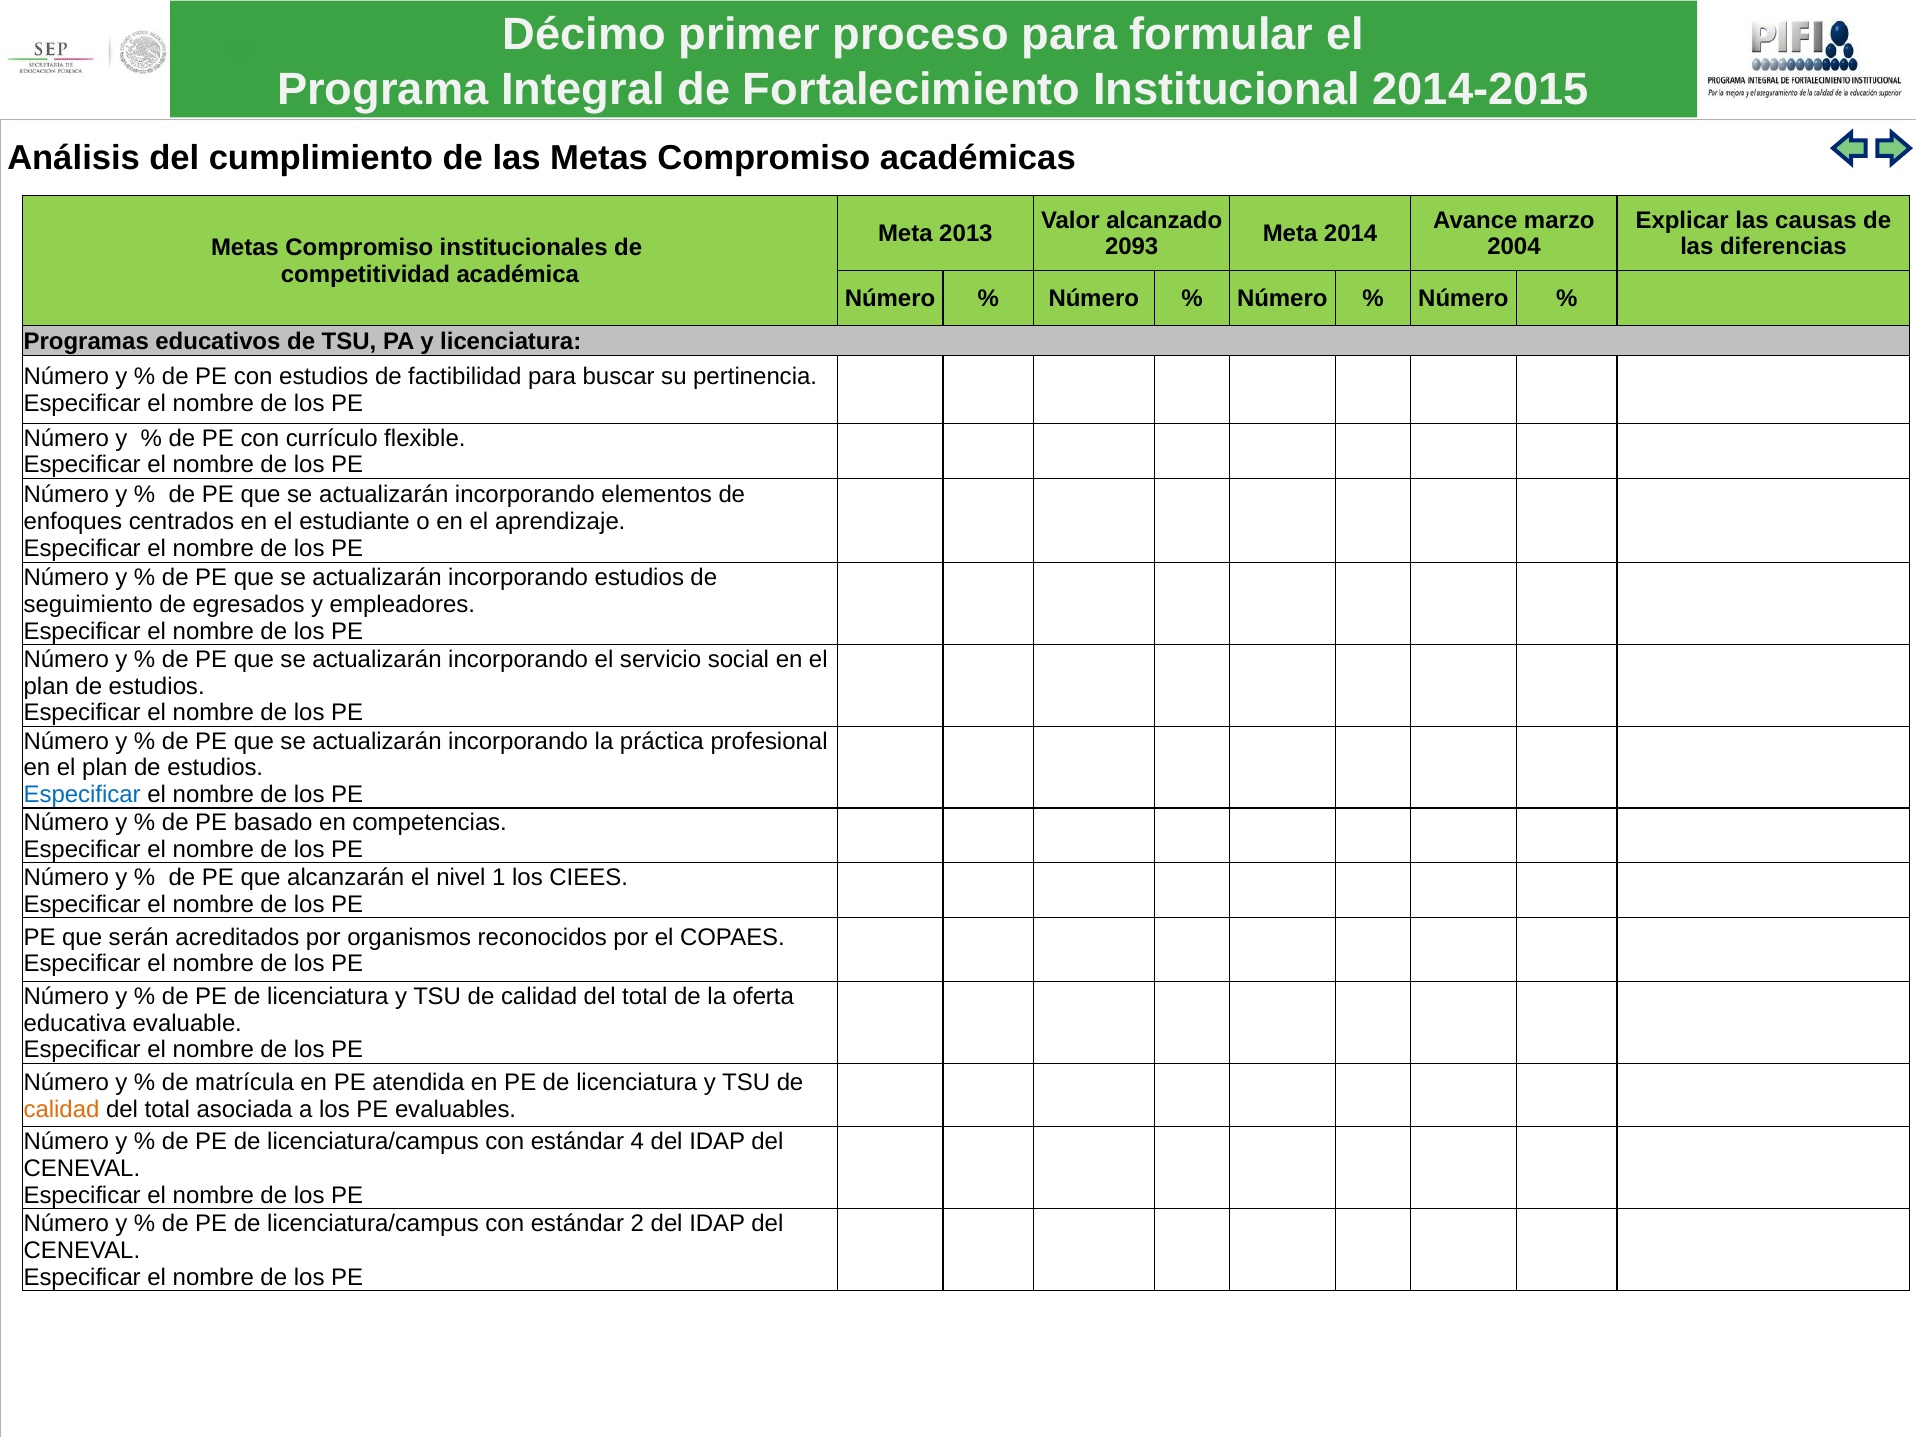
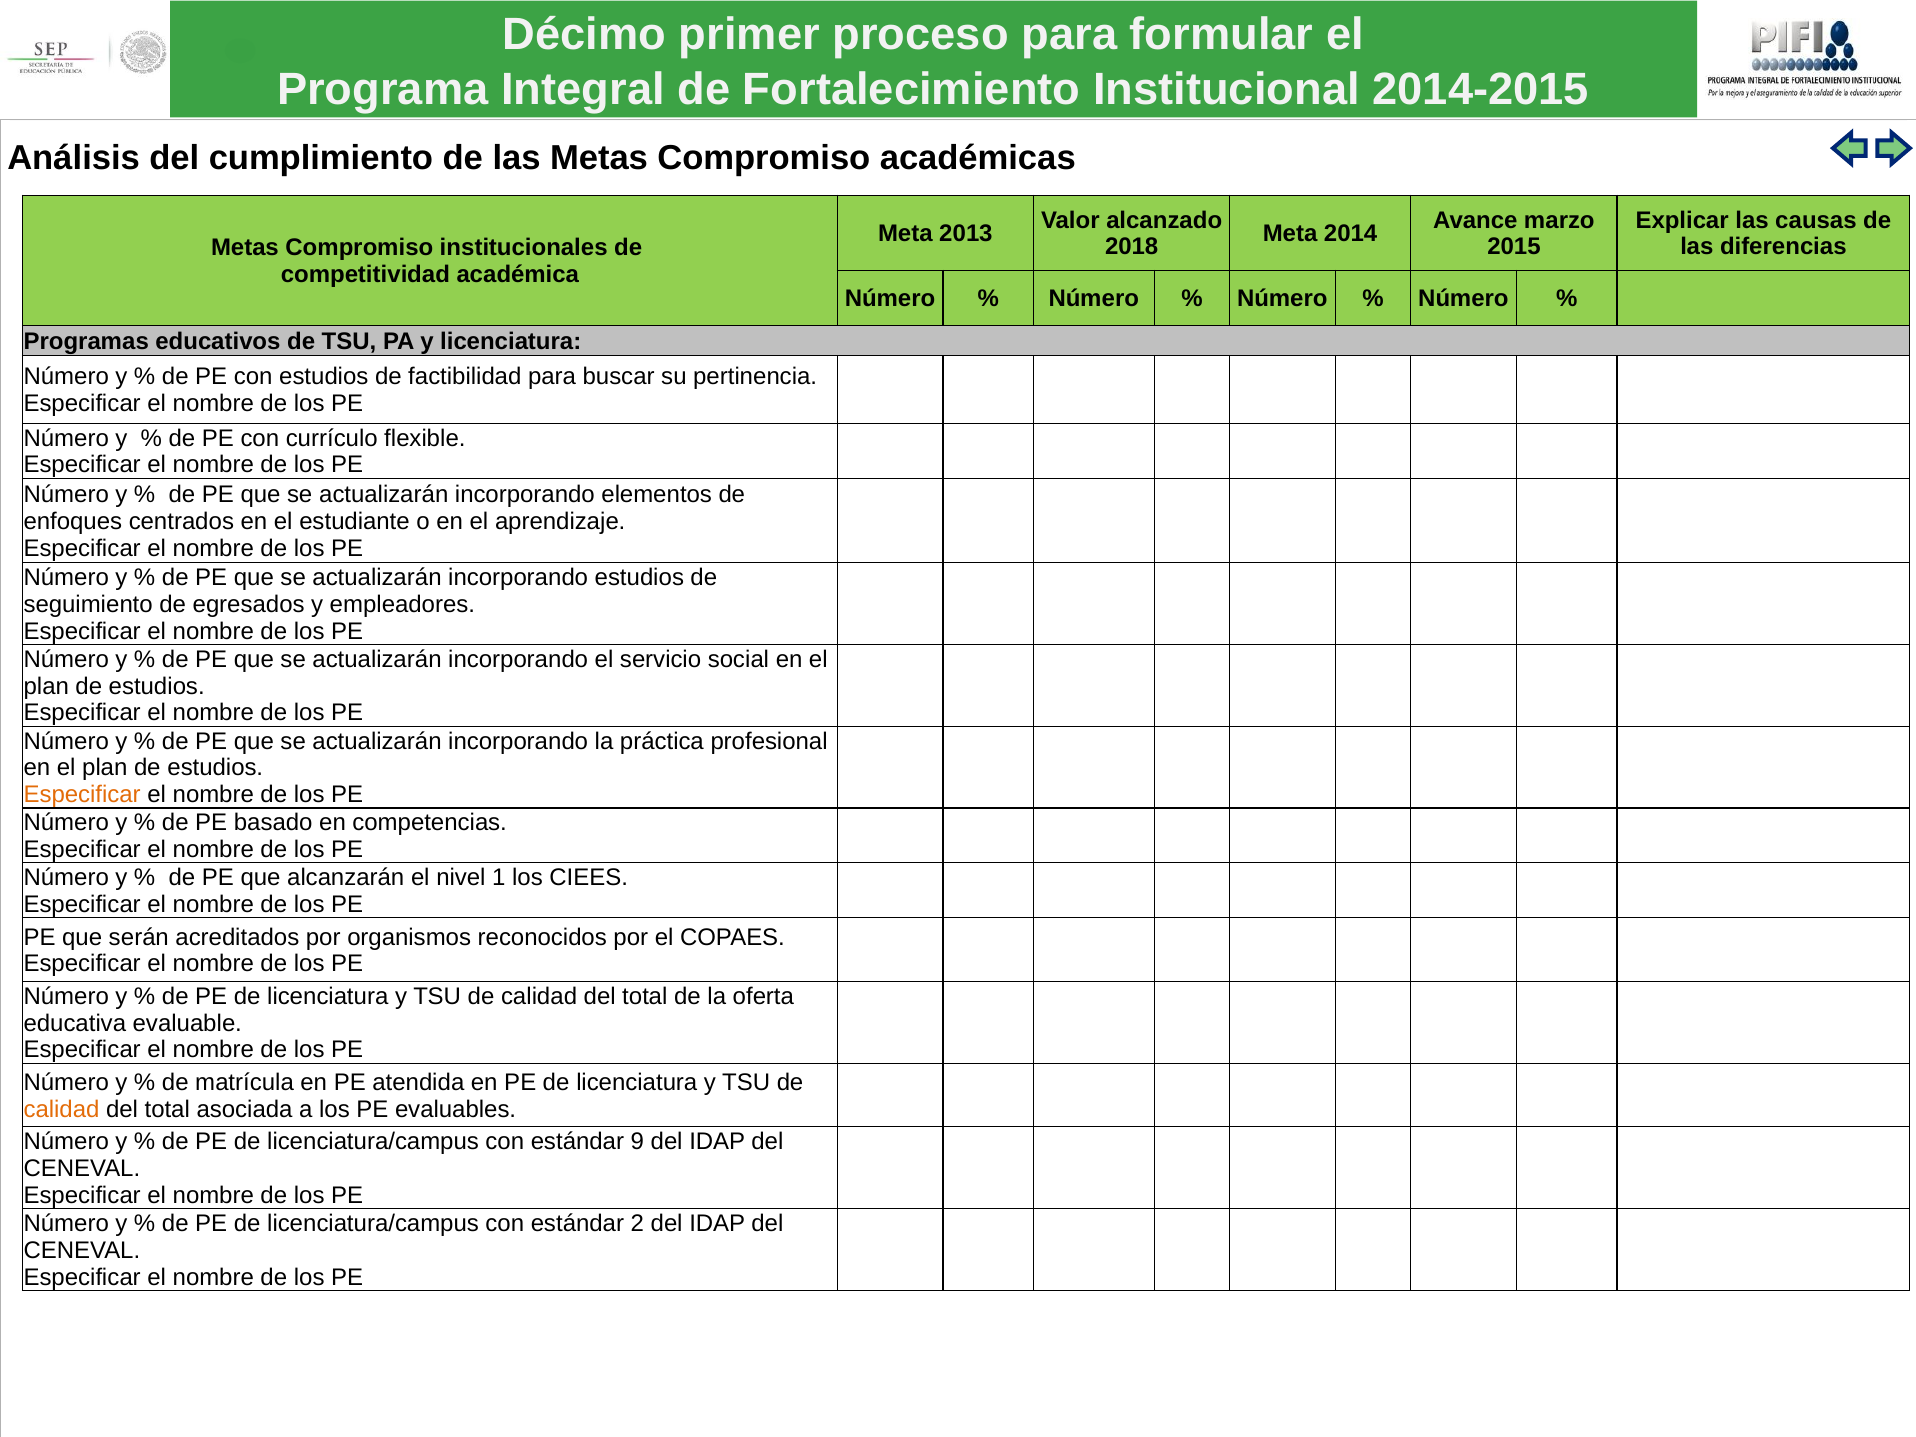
2093: 2093 -> 2018
2004: 2004 -> 2015
Especificar at (82, 795) colour: blue -> orange
4: 4 -> 9
